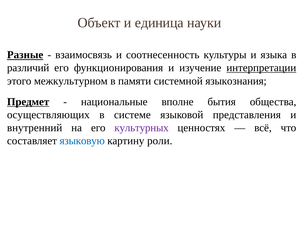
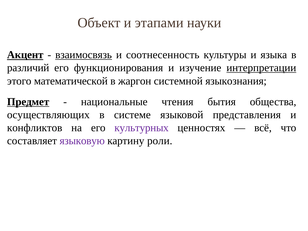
единица: единица -> этапами
Разные: Разные -> Акцент
взаимосвязь underline: none -> present
межкультурном: межкультурном -> математической
памяти: памяти -> жаргон
вполне: вполне -> чтения
внутренний: внутренний -> конфликтов
языковую colour: blue -> purple
